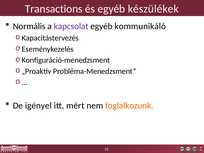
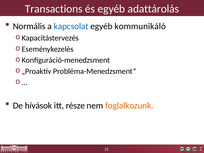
készülékek: készülékek -> adattárolás
kapcsolat colour: purple -> blue
igényel: igényel -> hívások
mért: mért -> része
